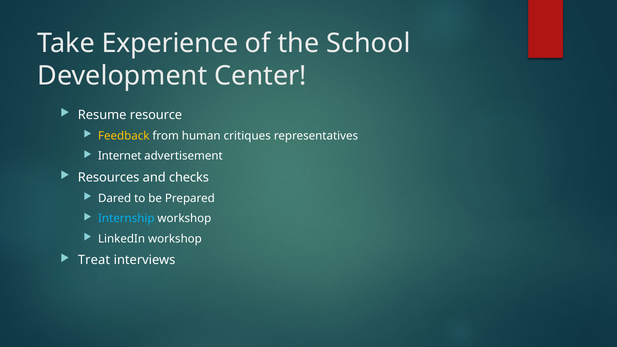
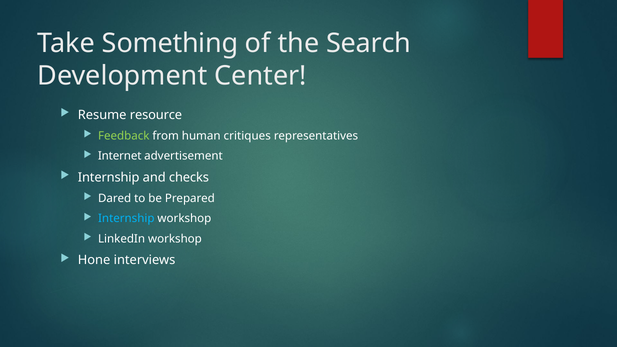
Experience: Experience -> Something
School: School -> Search
Feedback colour: yellow -> light green
Resources at (109, 177): Resources -> Internship
Treat: Treat -> Hone
